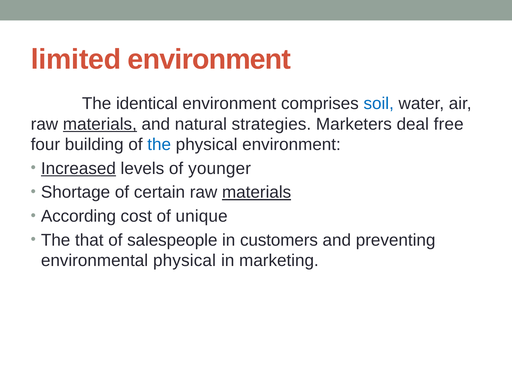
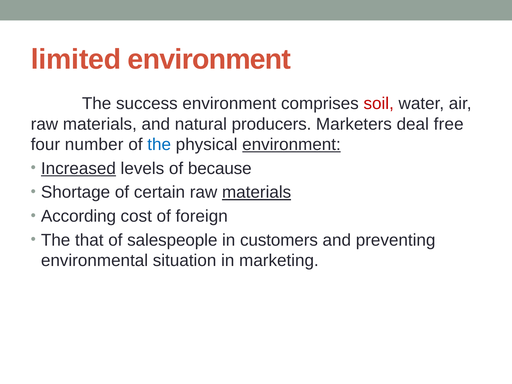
identical: identical -> success
soil colour: blue -> red
materials at (100, 124) underline: present -> none
strategies: strategies -> producers
building: building -> number
environment at (291, 145) underline: none -> present
younger: younger -> because
unique: unique -> foreign
environmental physical: physical -> situation
